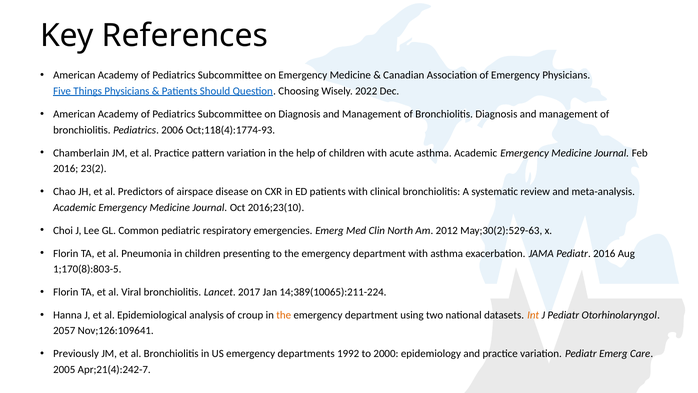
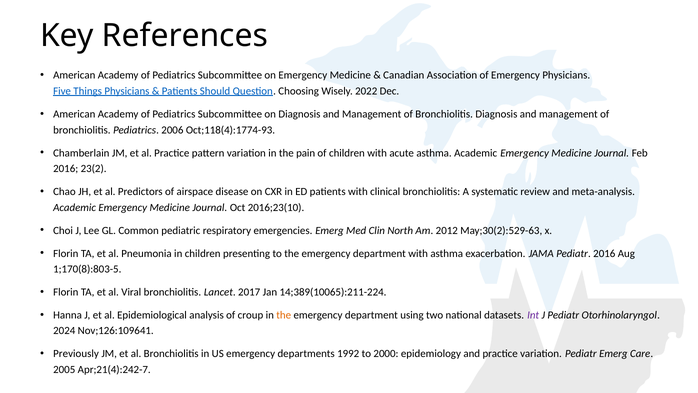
help: help -> pain
Int colour: orange -> purple
2057: 2057 -> 2024
